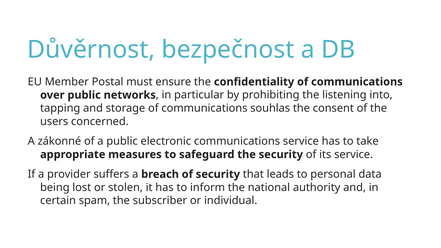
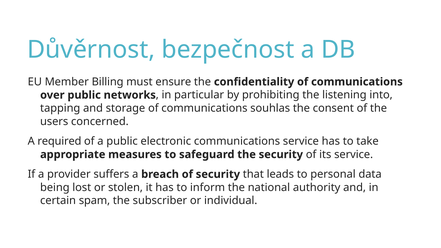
Postal: Postal -> Billing
zákonné: zákonné -> required
